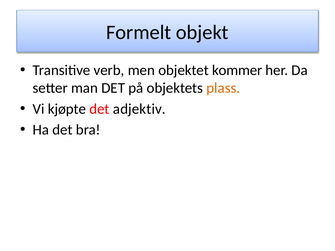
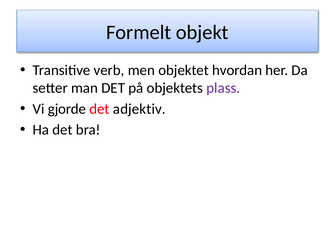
kommer: kommer -> hvordan
plass colour: orange -> purple
kjøpte: kjøpte -> gjorde
